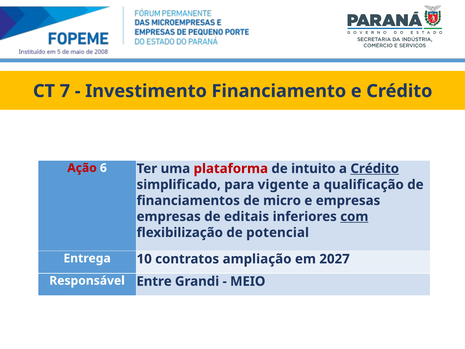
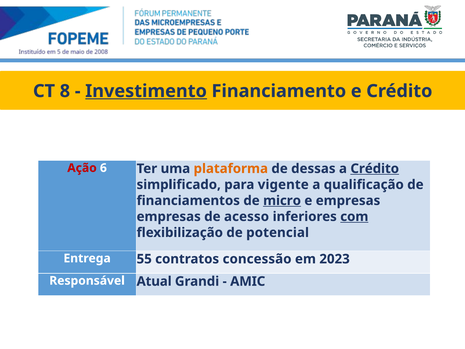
7: 7 -> 8
Investimento underline: none -> present
plataforma colour: red -> orange
intuito: intuito -> dessas
micro underline: none -> present
editais: editais -> acesso
10: 10 -> 55
ampliação: ampliação -> concessão
2027: 2027 -> 2023
Entre: Entre -> Atual
MEIO: MEIO -> AMIC
